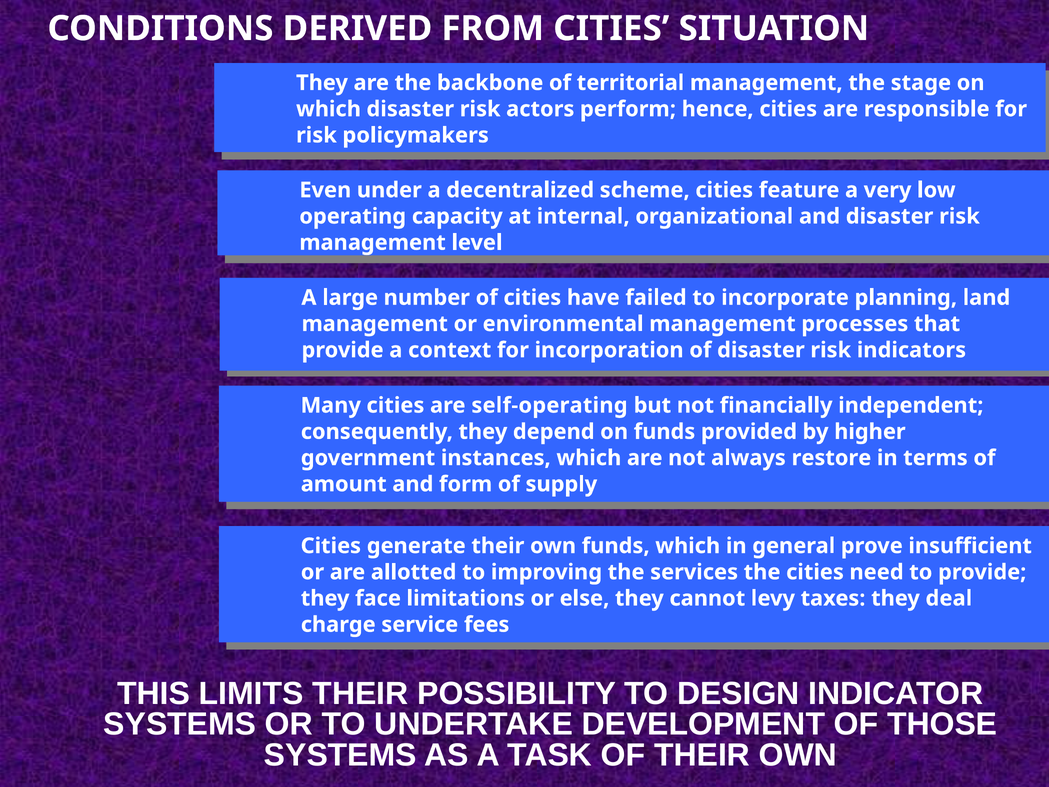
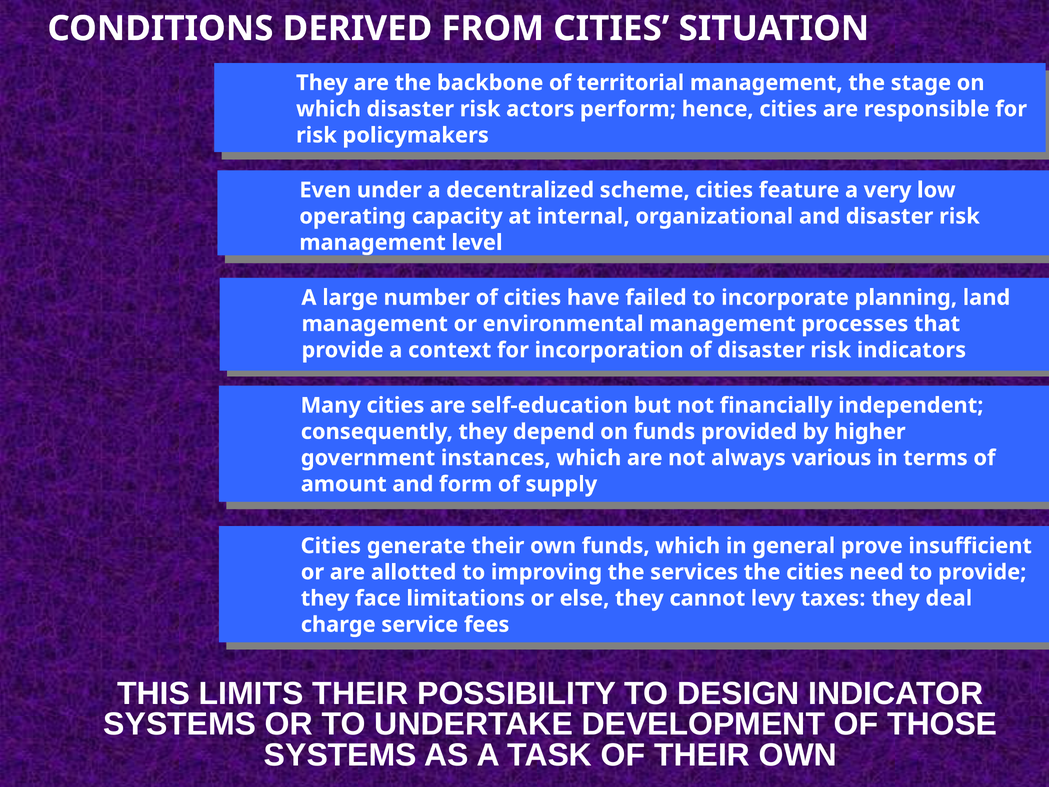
self-operating: self-operating -> self-education
restore: restore -> various
